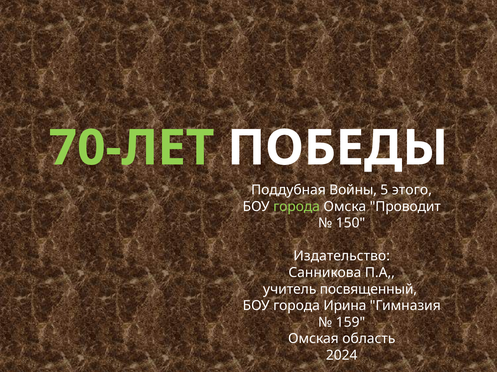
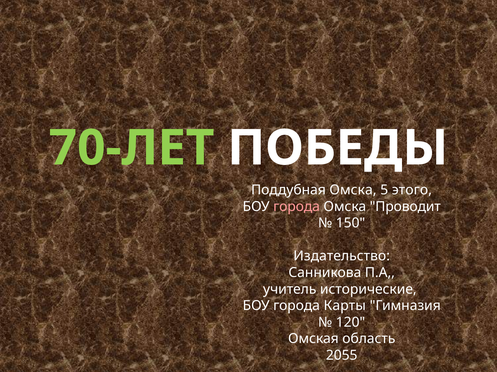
Поддубная Войны: Войны -> Омска
города at (297, 207) colour: light green -> pink
посвященный: посвященный -> исторические
Ирина: Ирина -> Карты
159: 159 -> 120
2024: 2024 -> 2055
